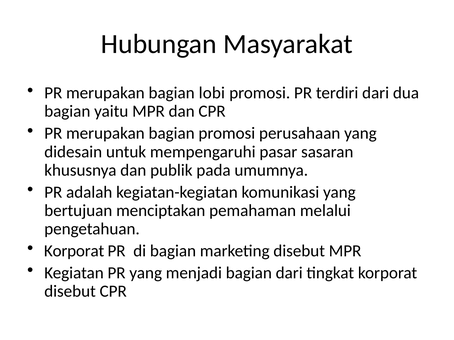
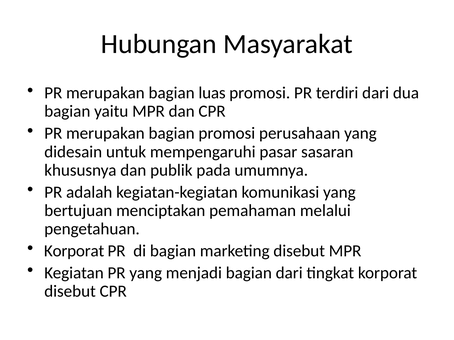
lobi: lobi -> luas
